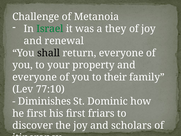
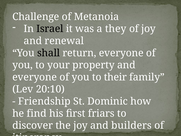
Israel colour: green -> black
77:10: 77:10 -> 20:10
Diminishes: Diminishes -> Friendship
he first: first -> find
scholars: scholars -> builders
